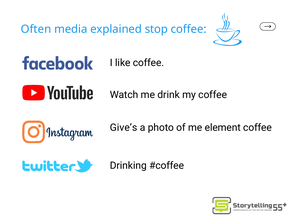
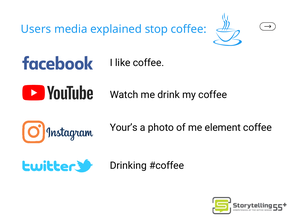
Often: Often -> Users
Give’s: Give’s -> Your’s
